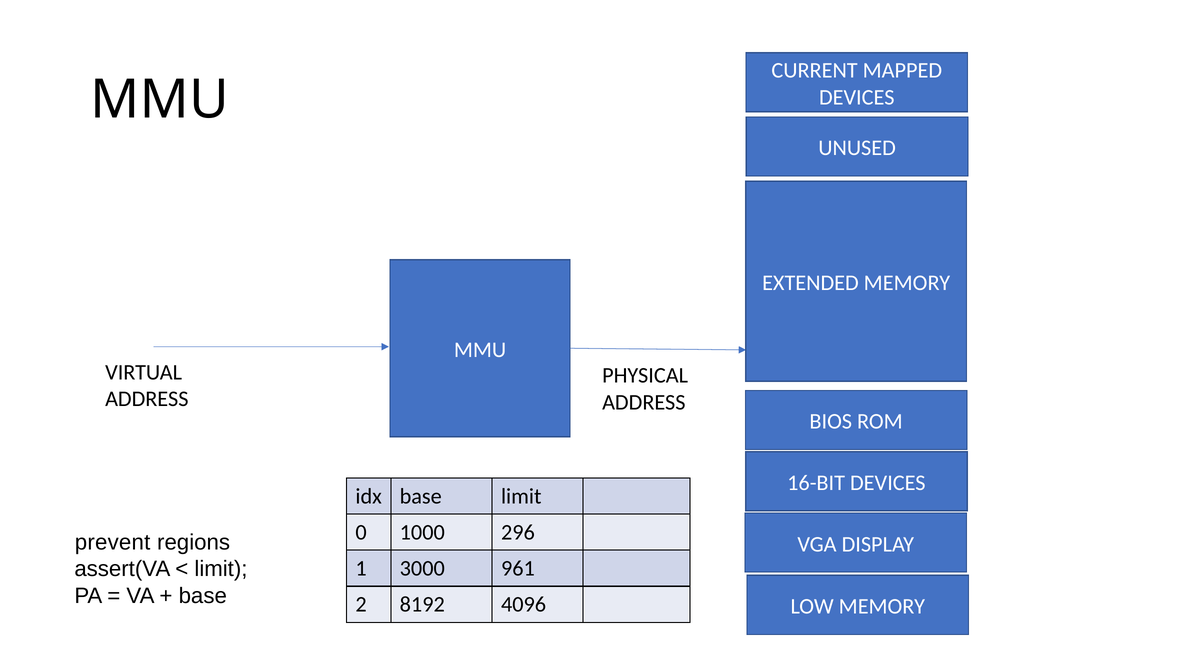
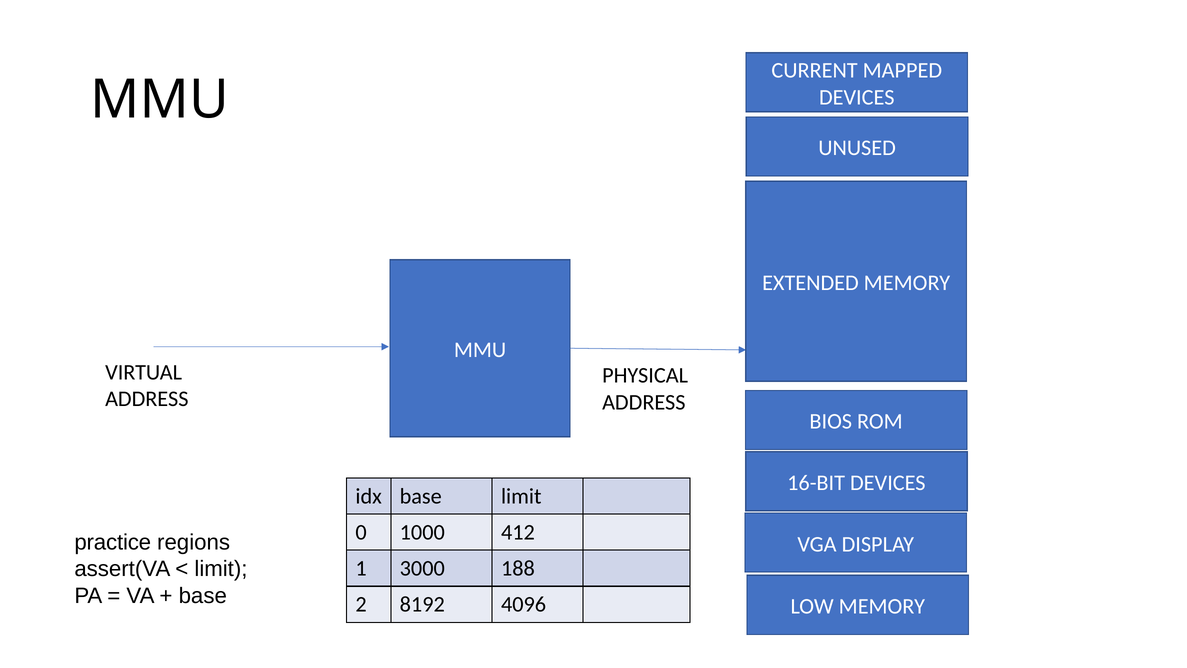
296: 296 -> 412
prevent: prevent -> practice
961: 961 -> 188
